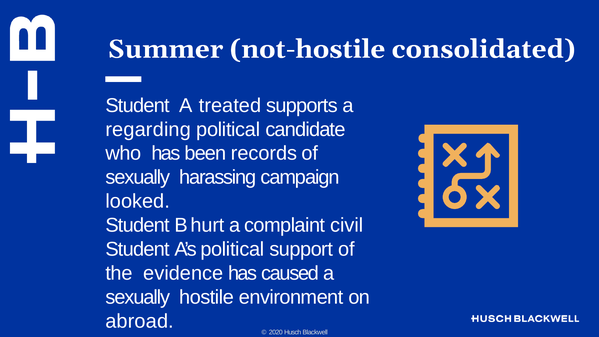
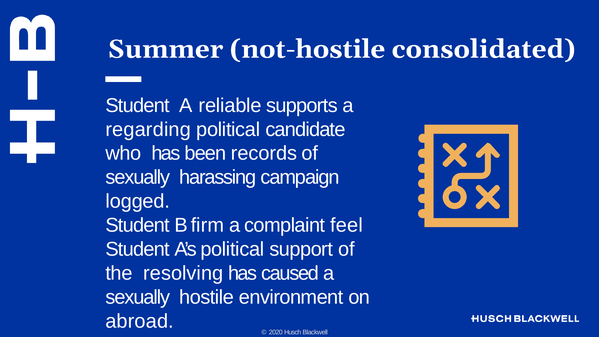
treated: treated -> reliable
looked: looked -> logged
hurt: hurt -> firm
civil: civil -> feel
evidence: evidence -> resolving
